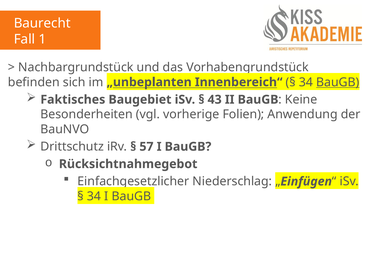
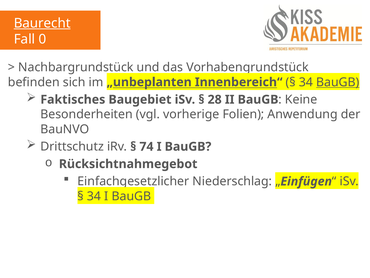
Baurecht underline: none -> present
1: 1 -> 0
43: 43 -> 28
57: 57 -> 74
